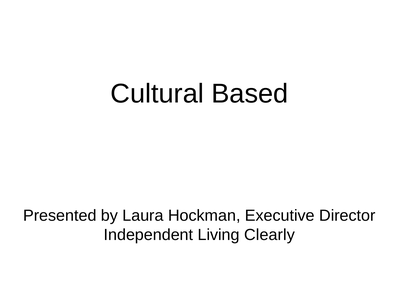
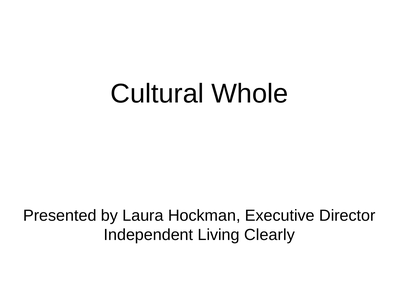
Based: Based -> Whole
